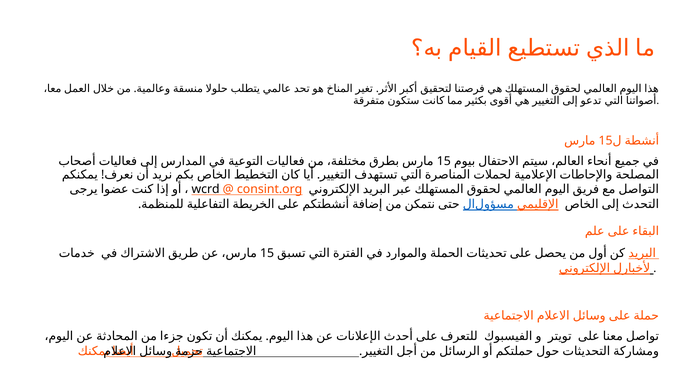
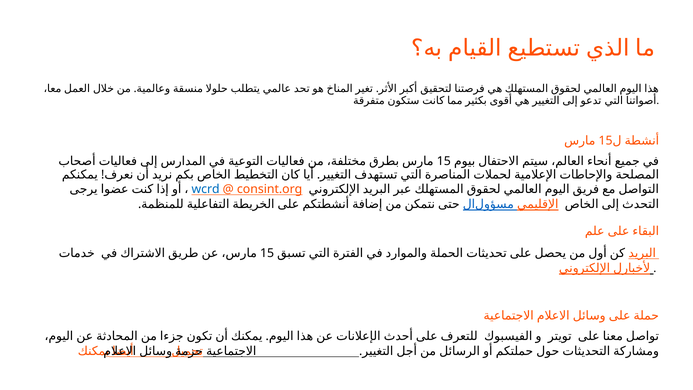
wcrd colour: black -> blue
